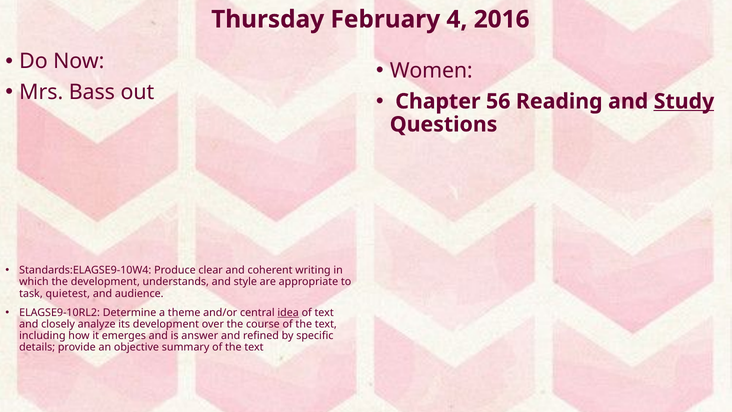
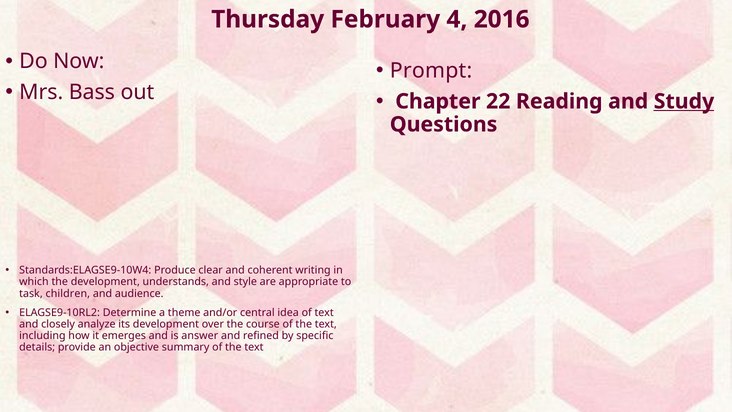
Women: Women -> Prompt
56: 56 -> 22
quietest: quietest -> children
idea underline: present -> none
